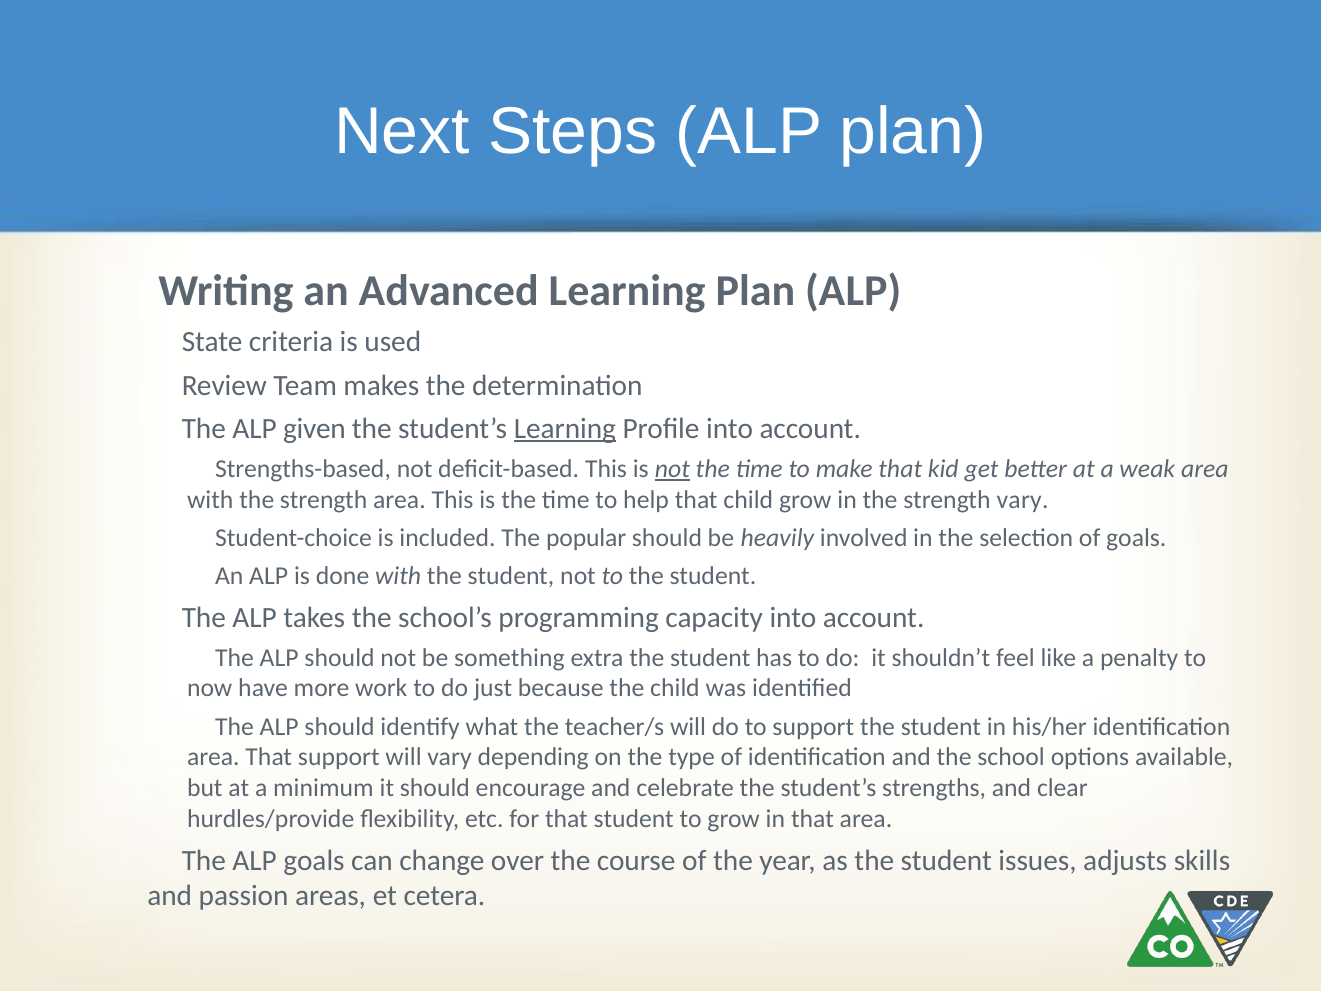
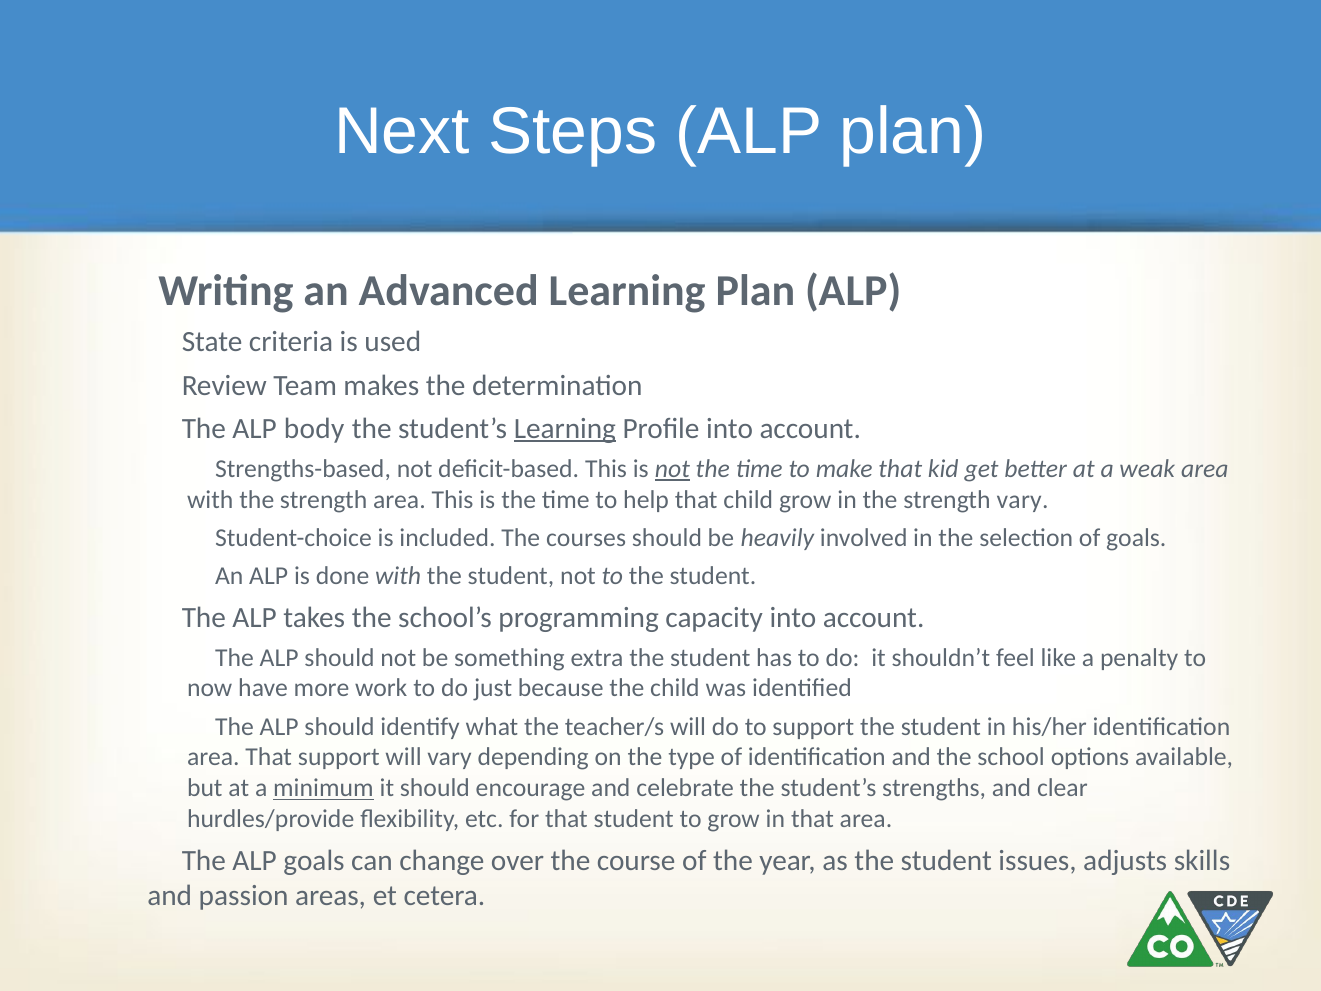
given: given -> body
popular: popular -> courses
minimum underline: none -> present
